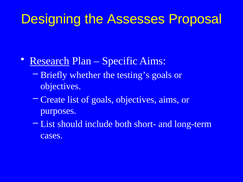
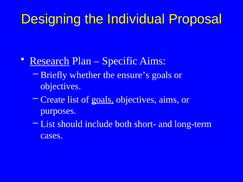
Assesses: Assesses -> Individual
testing’s: testing’s -> ensure’s
goals at (103, 100) underline: none -> present
